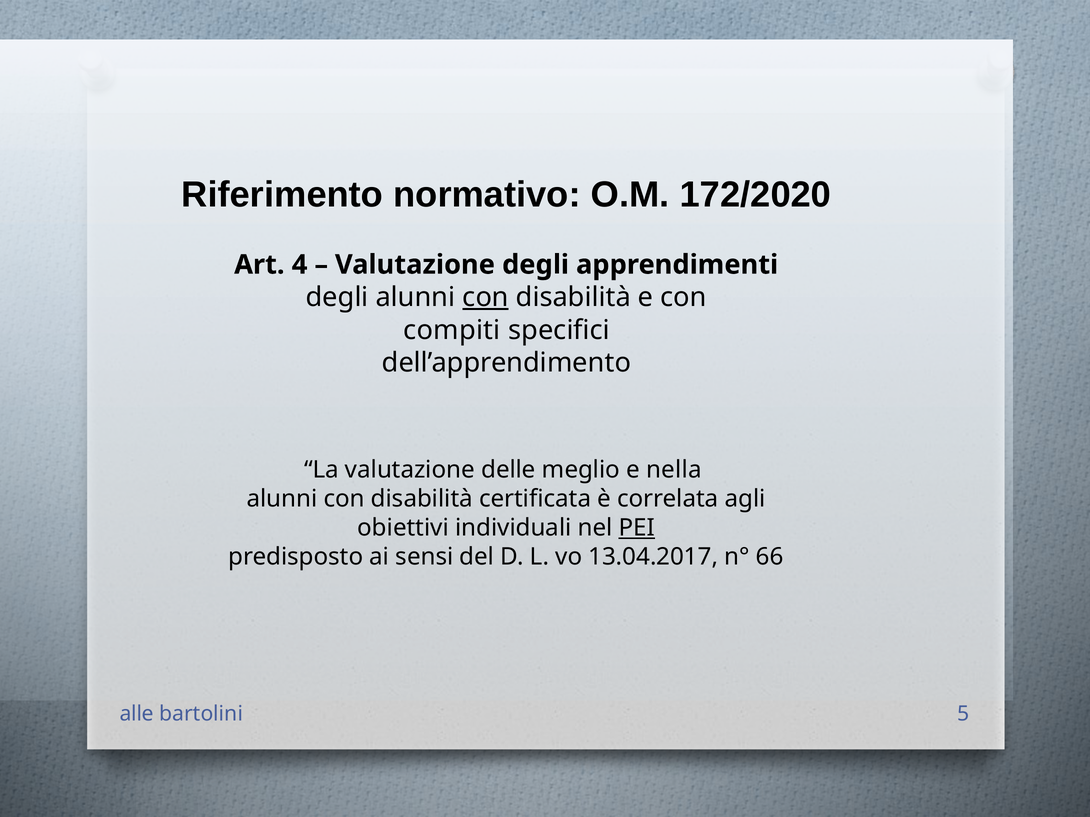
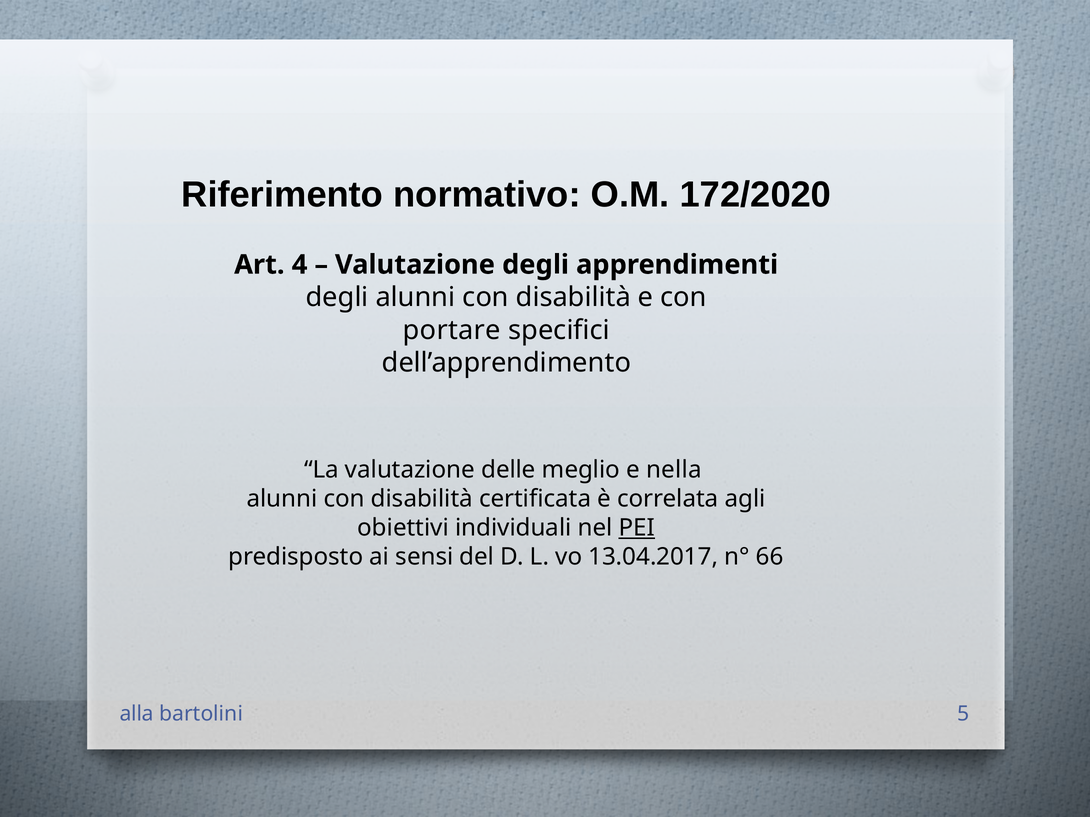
con at (486, 298) underline: present -> none
compiti: compiti -> portare
alle: alle -> alla
